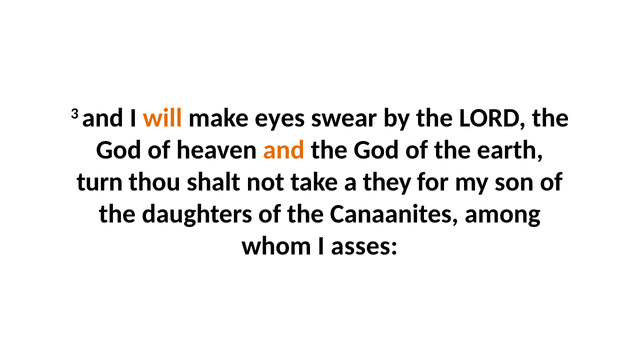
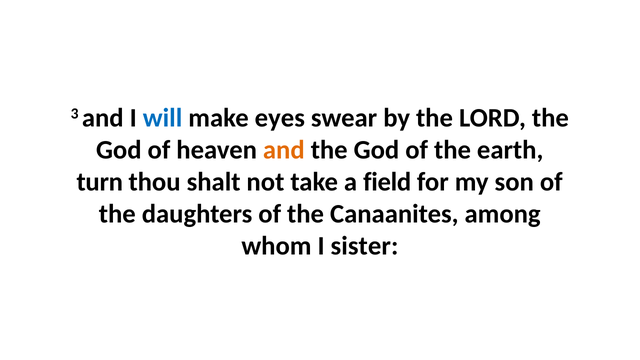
will colour: orange -> blue
they: they -> field
asses: asses -> sister
